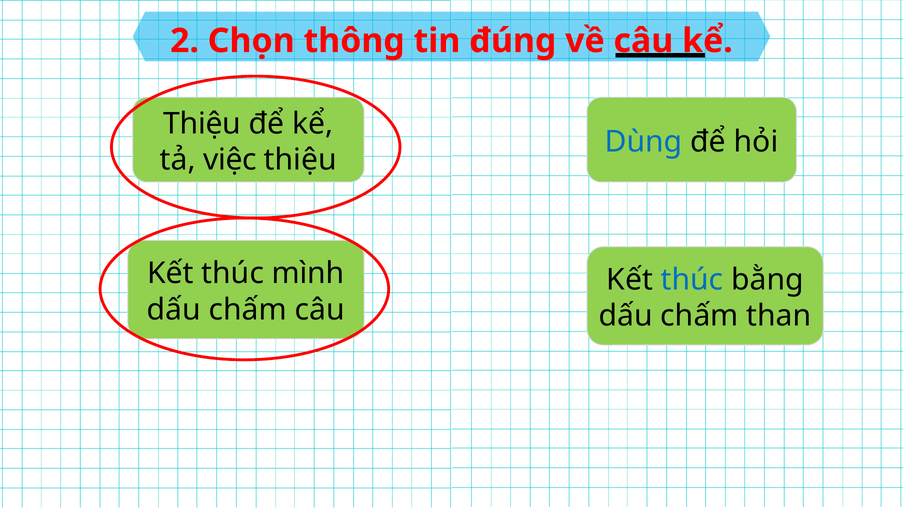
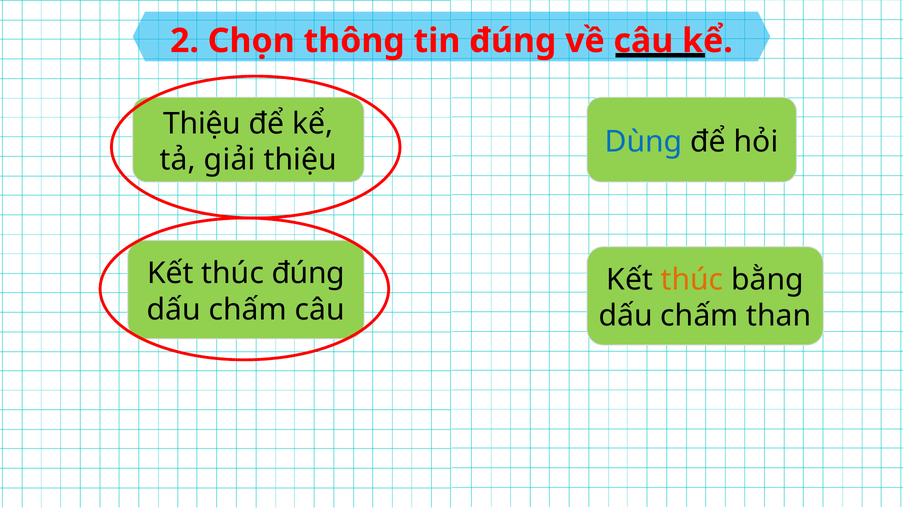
việc: việc -> giải
thúc mình: mình -> đúng
thúc at (692, 280) colour: blue -> orange
